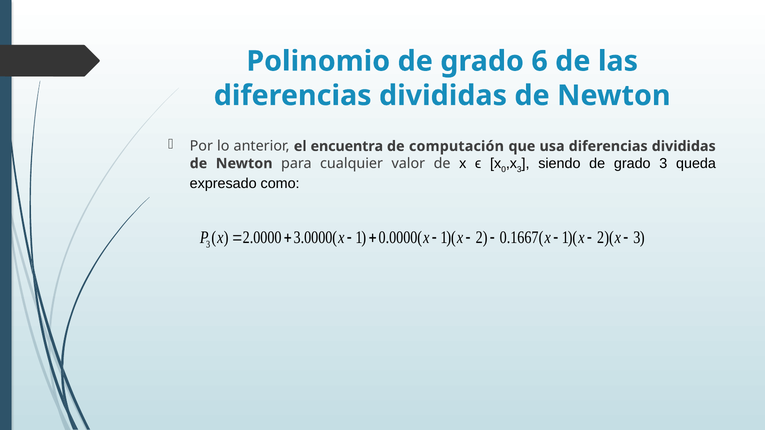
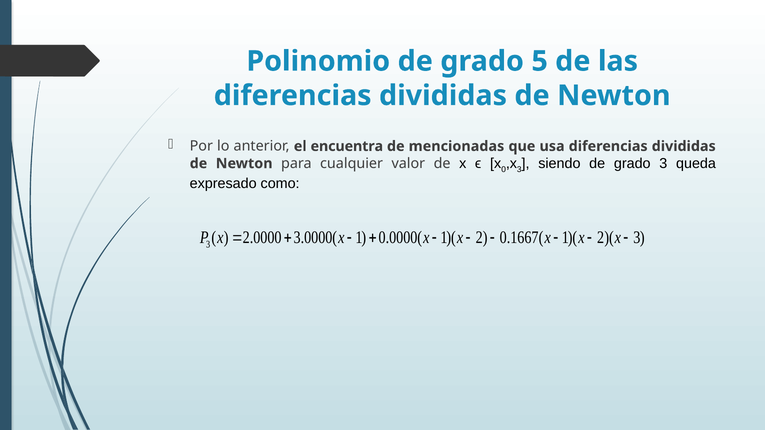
6: 6 -> 5
computación: computación -> mencionadas
